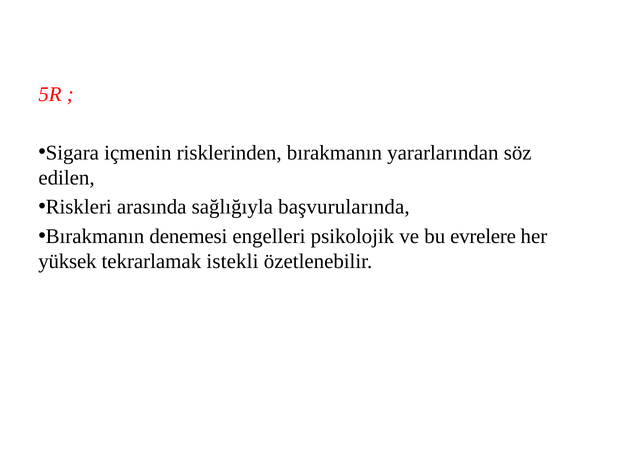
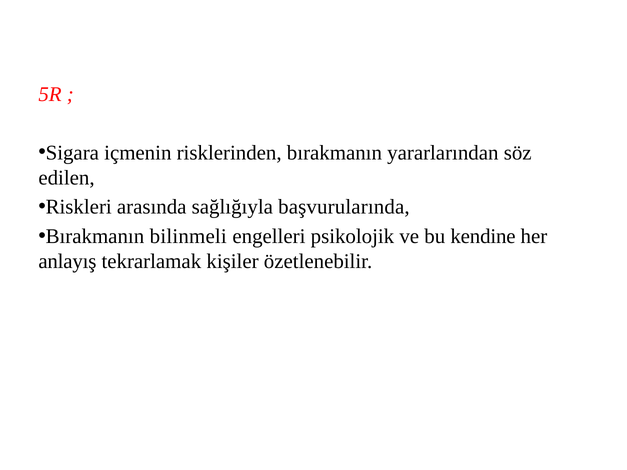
denemesi: denemesi -> bilinmeli
evrelere: evrelere -> kendine
yüksek: yüksek -> anlayış
istekli: istekli -> kişiler
